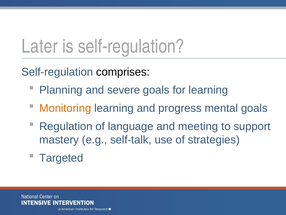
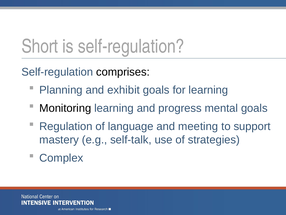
Later: Later -> Short
severe: severe -> exhibit
Monitoring colour: orange -> black
Targeted: Targeted -> Complex
